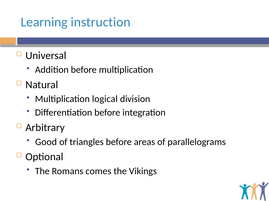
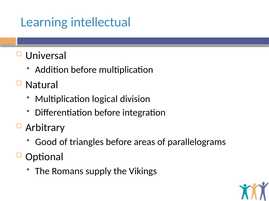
instruction: instruction -> intellectual
comes: comes -> supply
